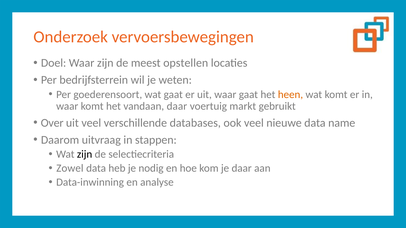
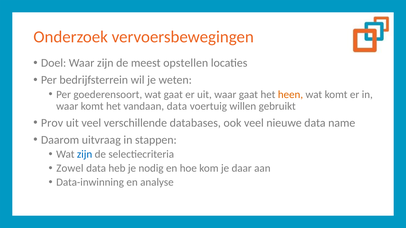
vandaan daar: daar -> data
markt: markt -> willen
Over: Over -> Prov
zijn at (85, 154) colour: black -> blue
